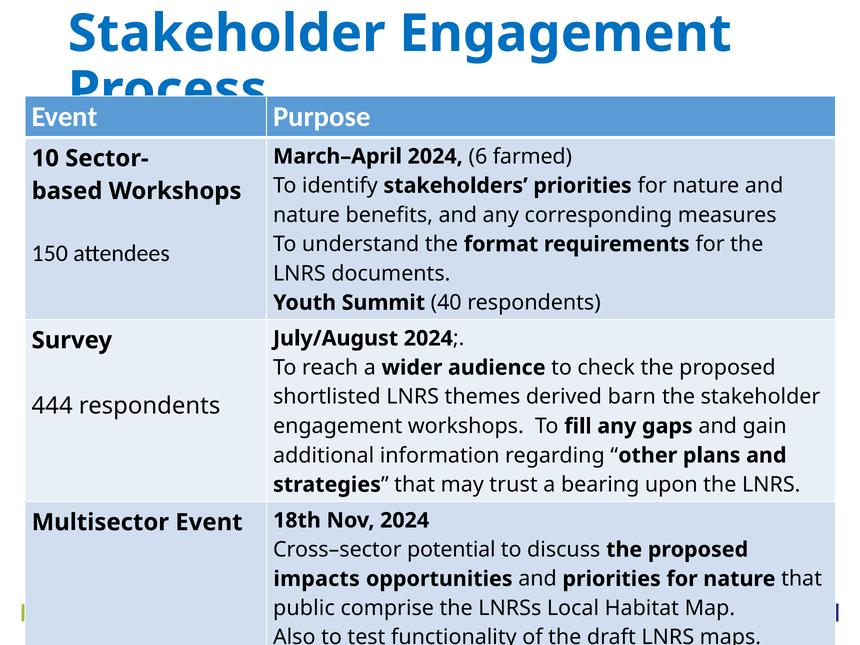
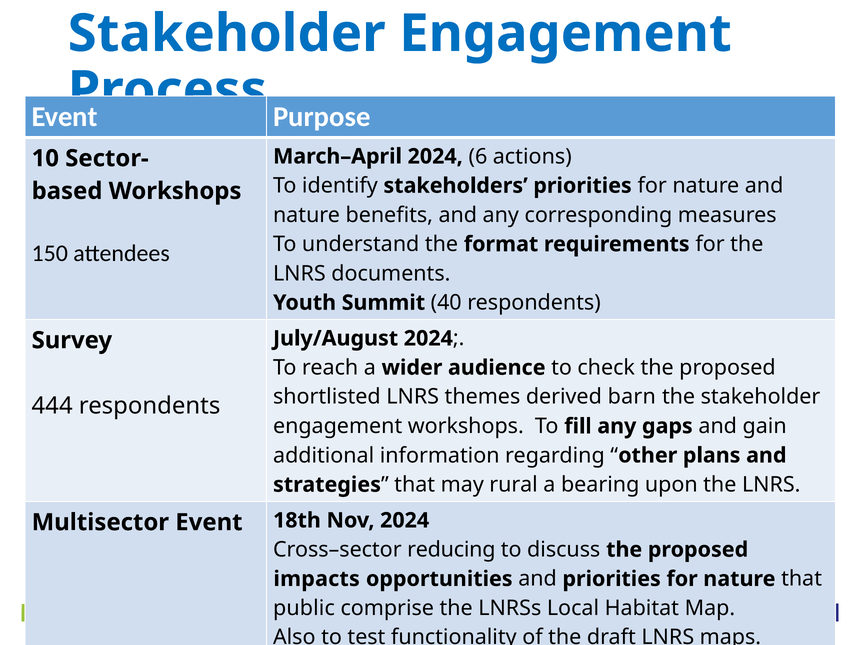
farmed: farmed -> actions
trust: trust -> rural
potential: potential -> reducing
